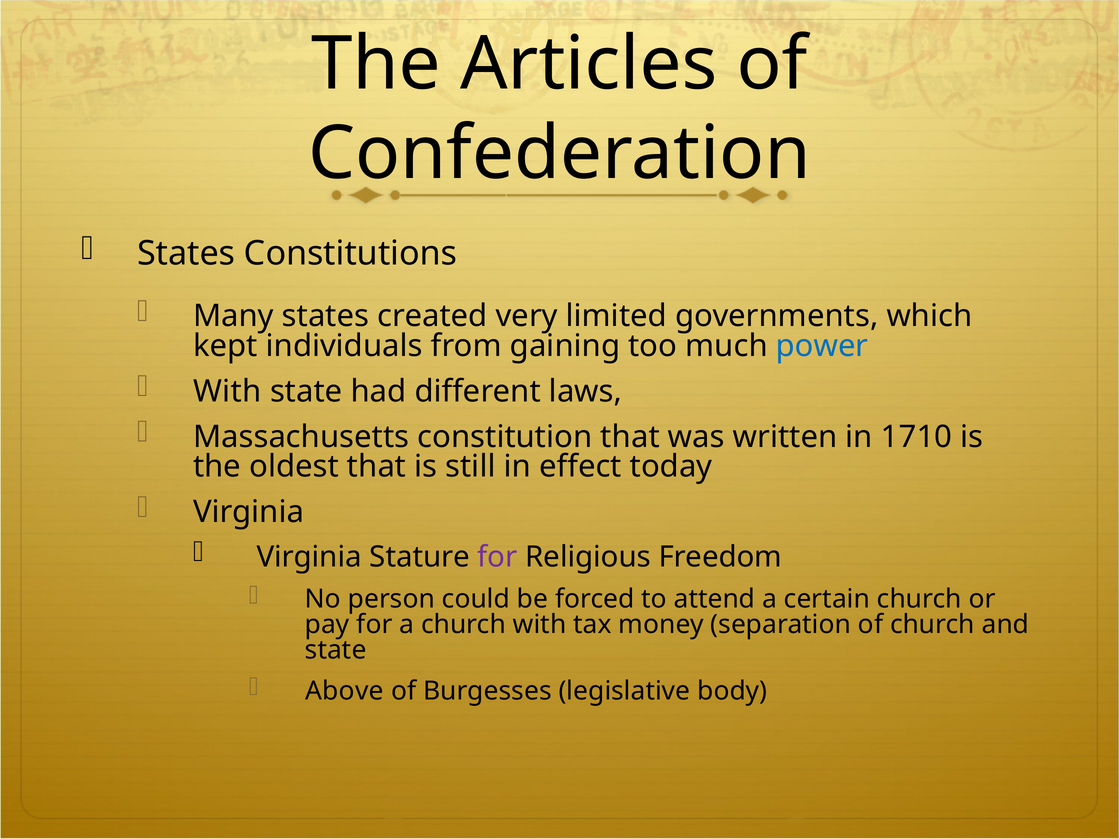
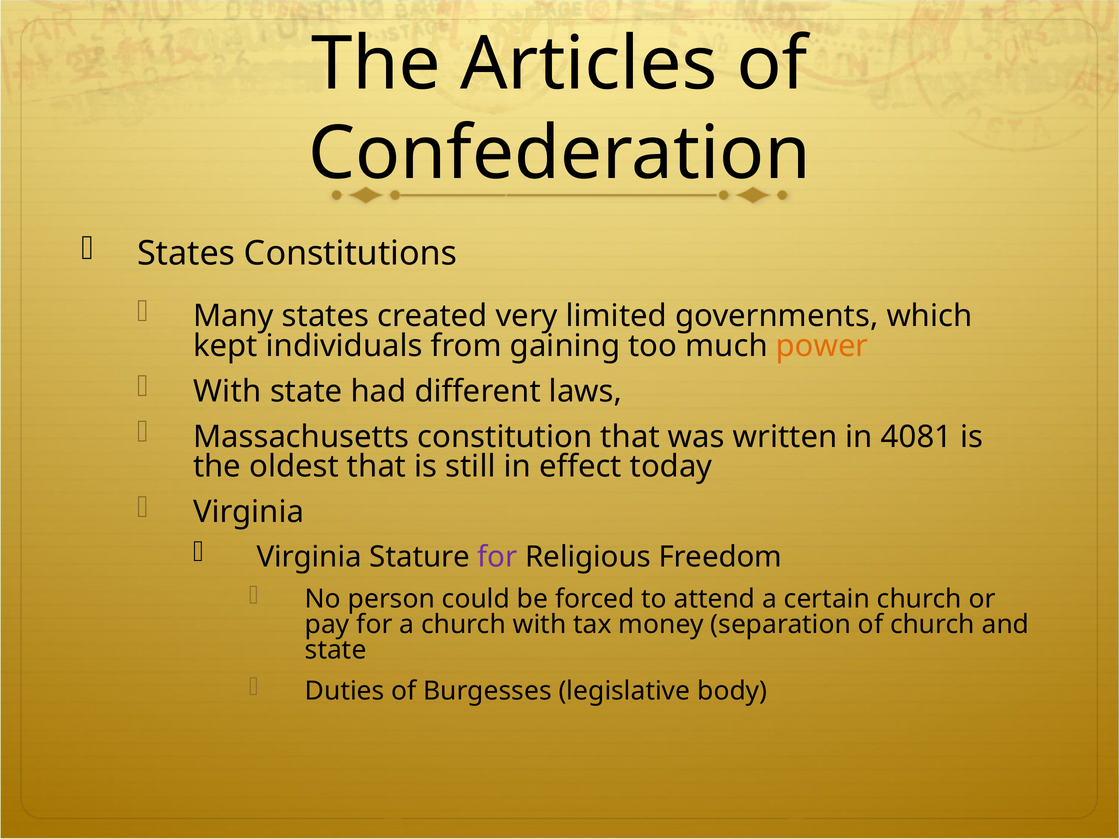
power colour: blue -> orange
1710: 1710 -> 4081
Above: Above -> Duties
